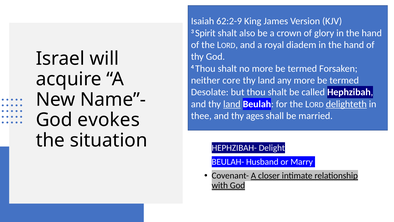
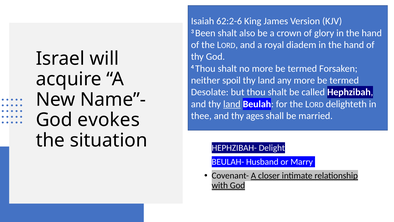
62:2-9: 62:2-9 -> 62:2-6
Spirit: Spirit -> Been
core: core -> spoil
delighteth underline: present -> none
